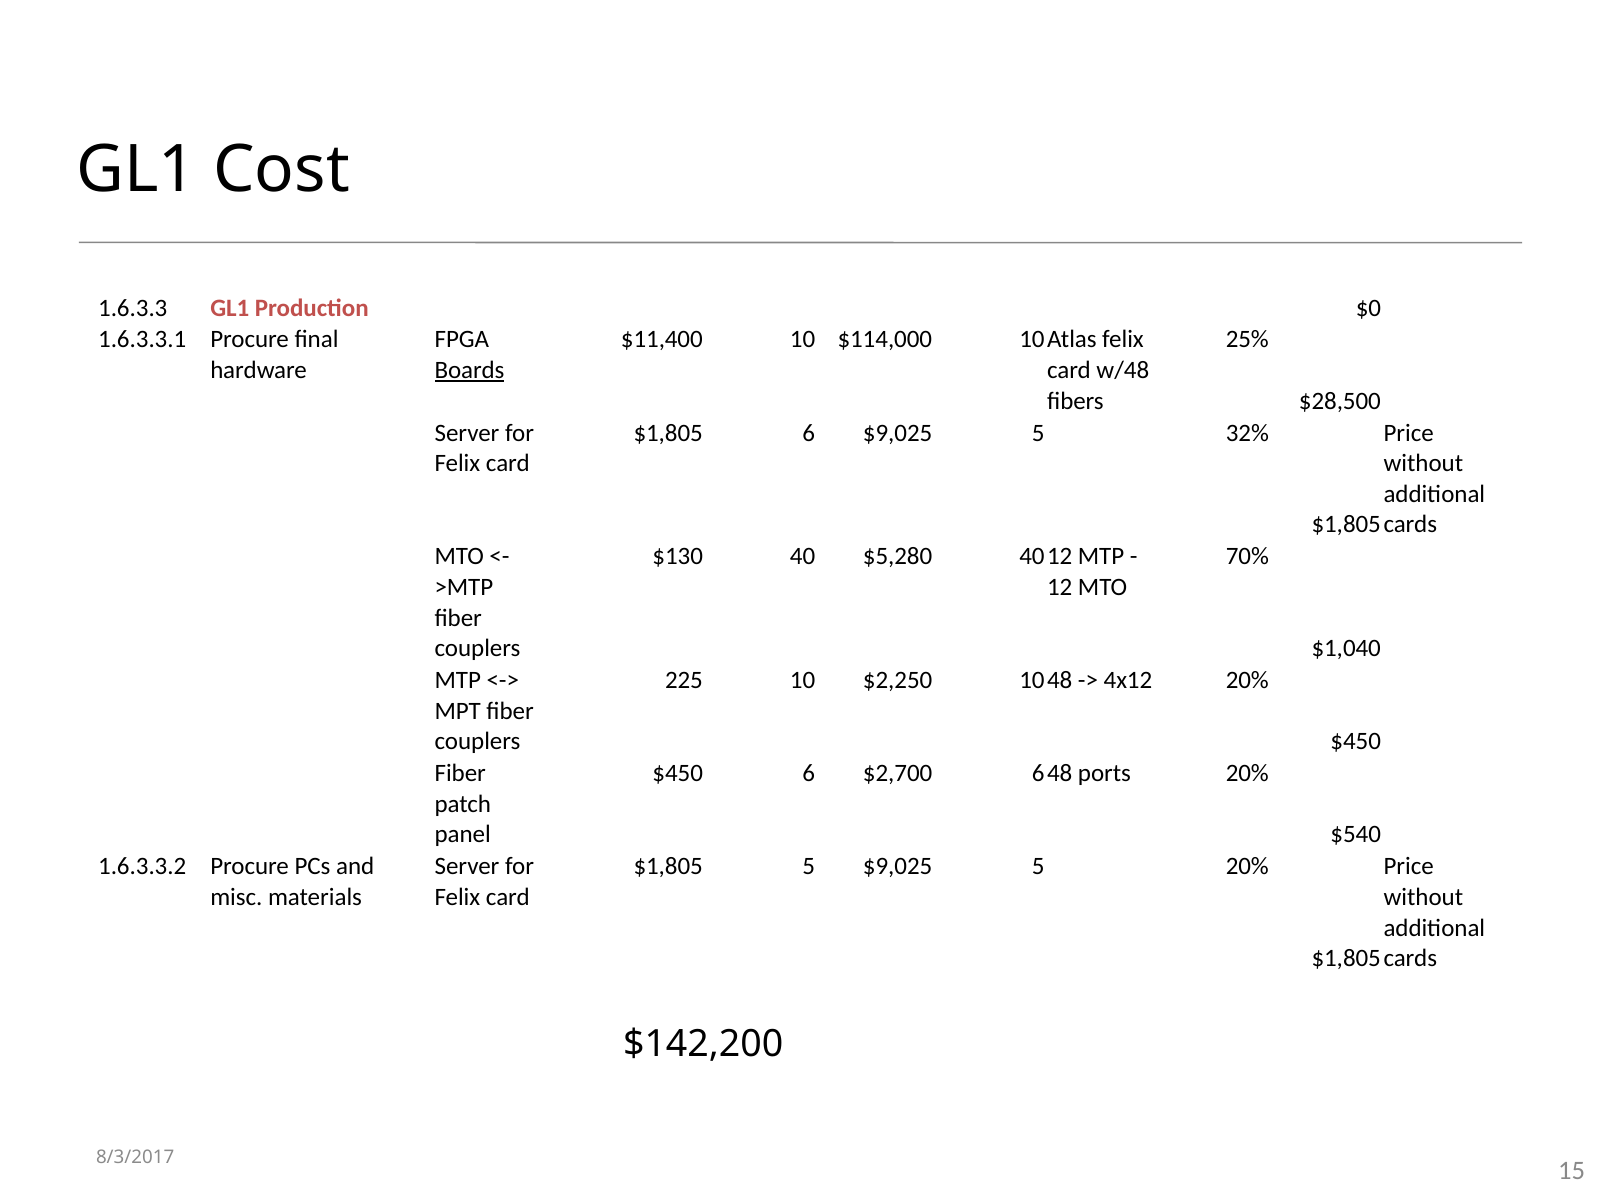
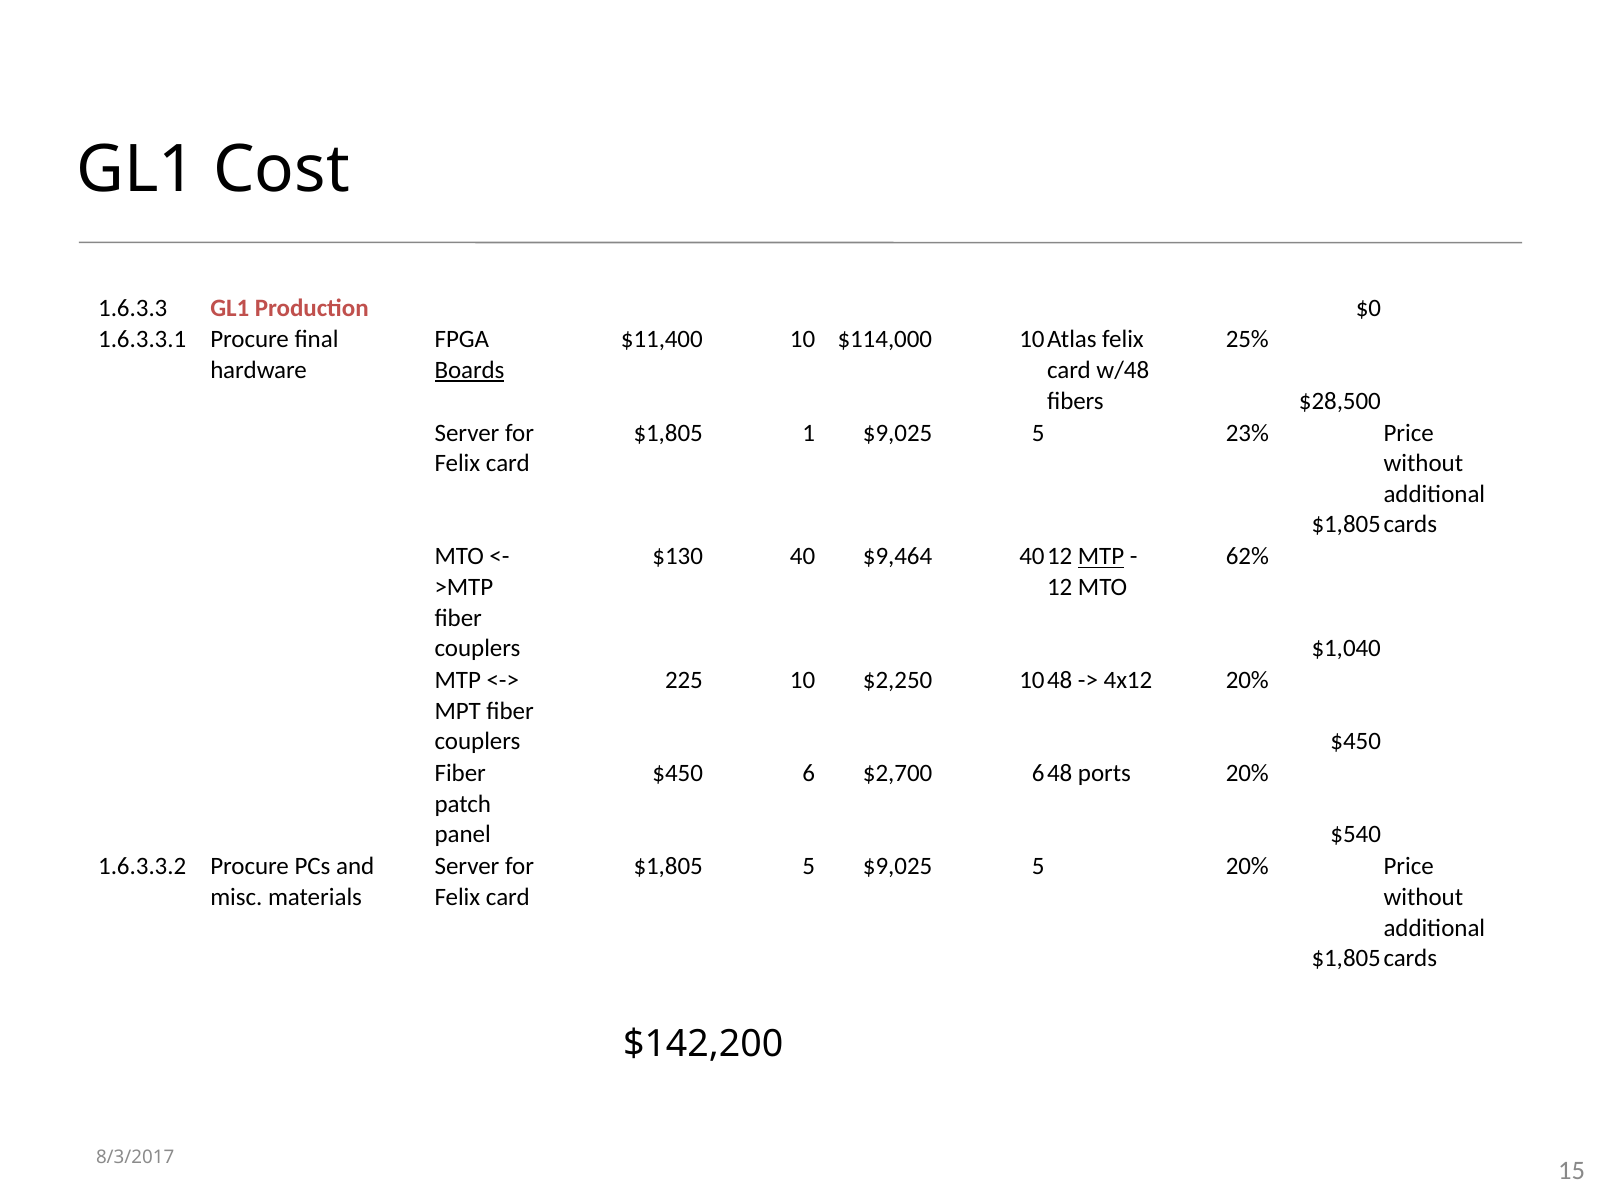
$1,805 6: 6 -> 1
32%: 32% -> 23%
$5,280: $5,280 -> $9,464
MTP at (1101, 556) underline: none -> present
70%: 70% -> 62%
